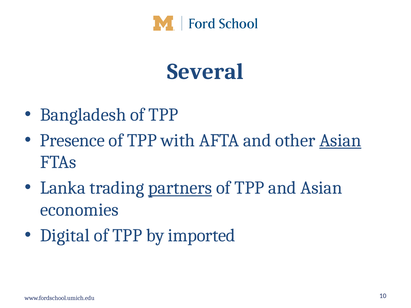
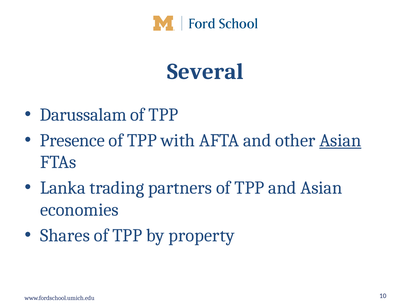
Bangladesh: Bangladesh -> Darussalam
partners underline: present -> none
Digital: Digital -> Shares
imported: imported -> property
